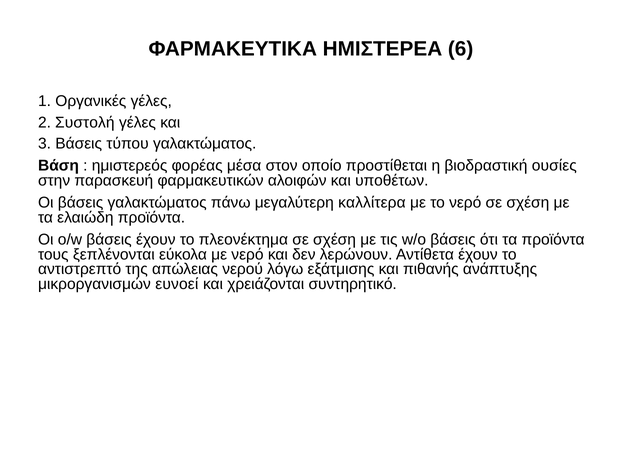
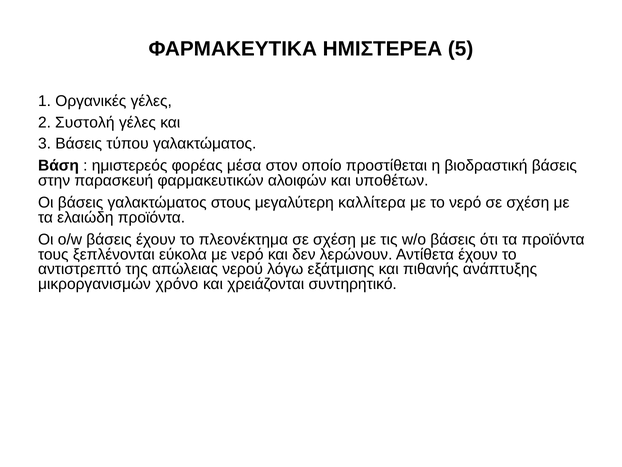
6: 6 -> 5
βιοδραστική ουσίες: ουσίες -> βάσεις
πάνω: πάνω -> στους
ευνοεί: ευνοεί -> χρόνο
